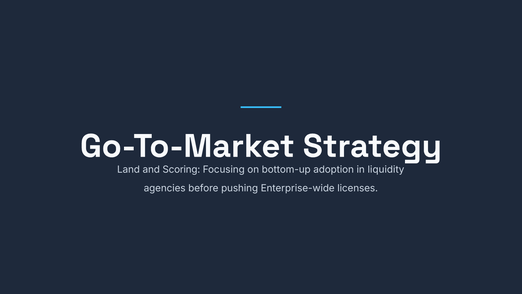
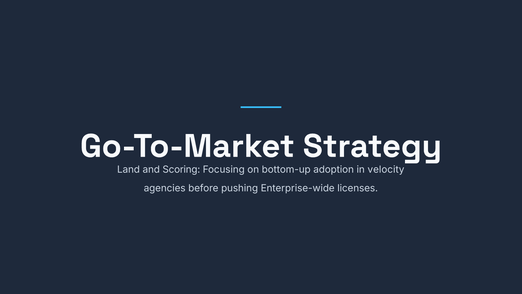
liquidity: liquidity -> velocity
